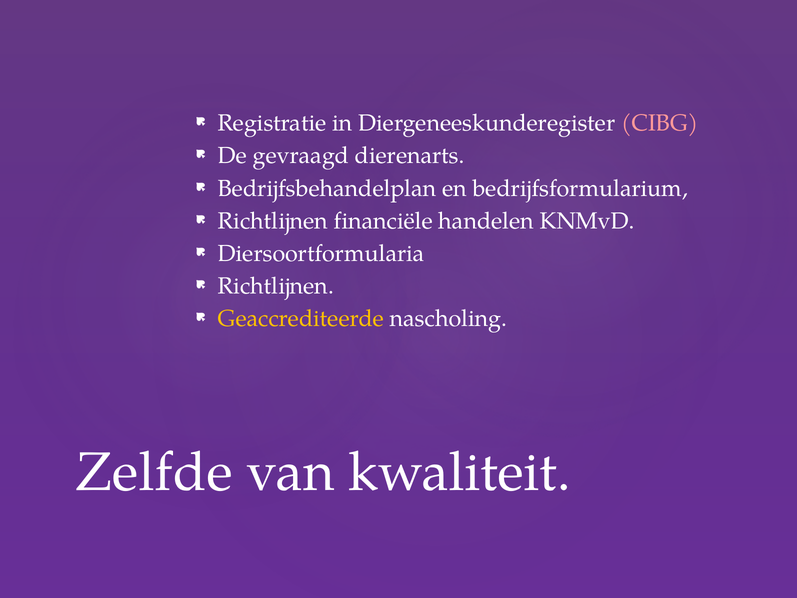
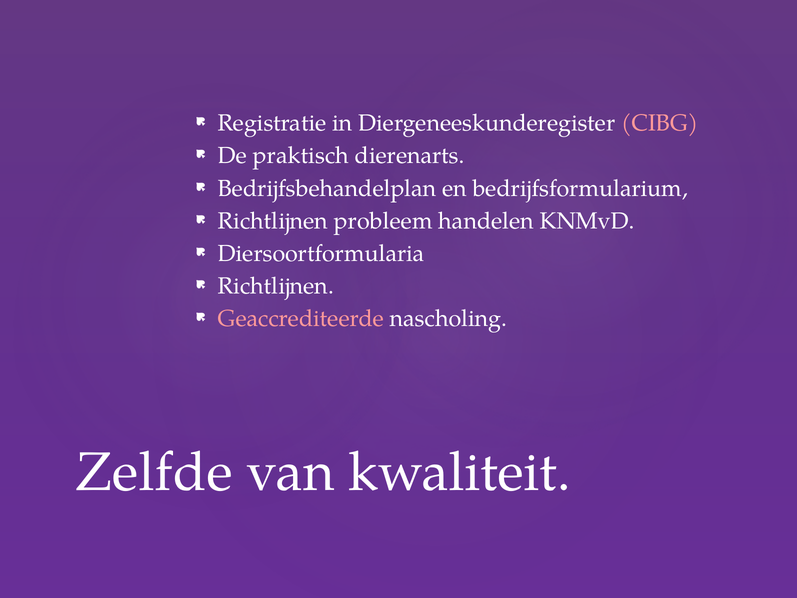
gevraagd: gevraagd -> praktisch
financiële: financiële -> probleem
Geaccrediteerde colour: yellow -> pink
